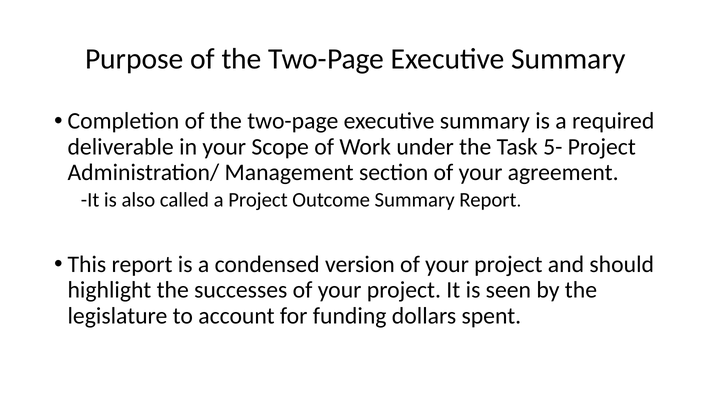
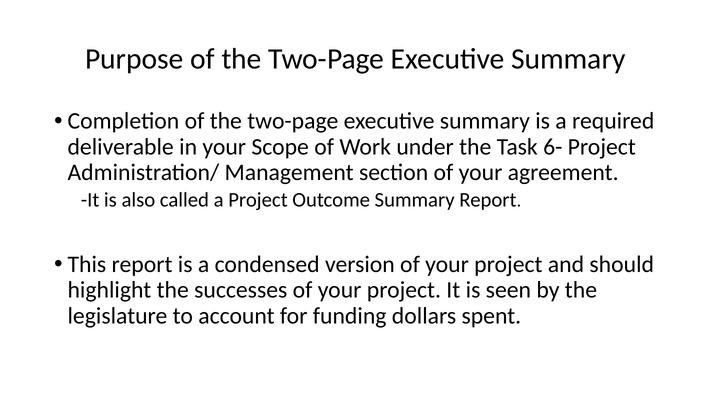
5-: 5- -> 6-
